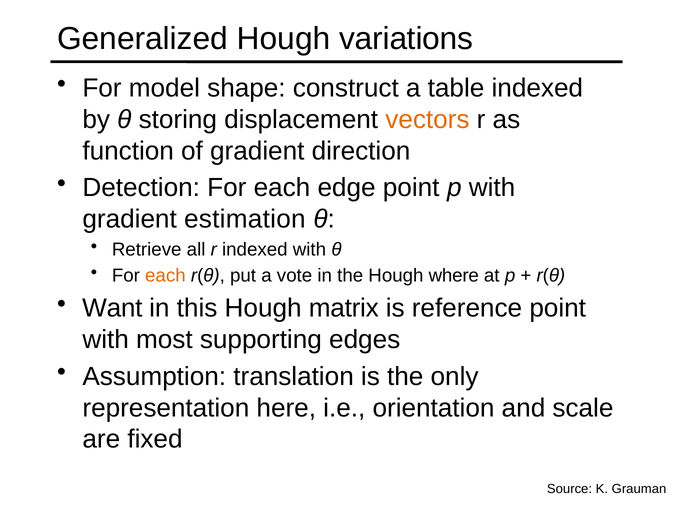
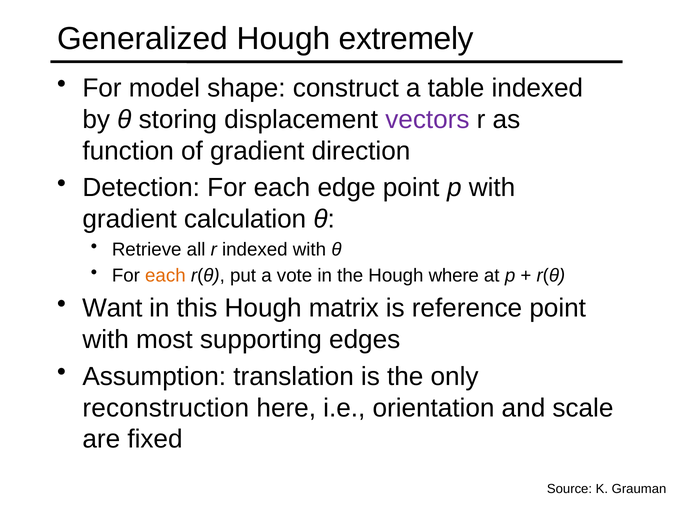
variations: variations -> extremely
vectors colour: orange -> purple
estimation: estimation -> calculation
representation: representation -> reconstruction
